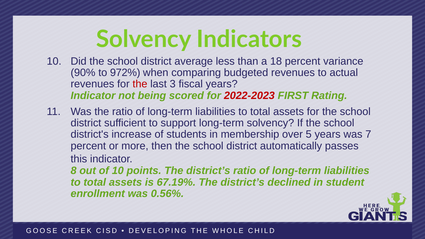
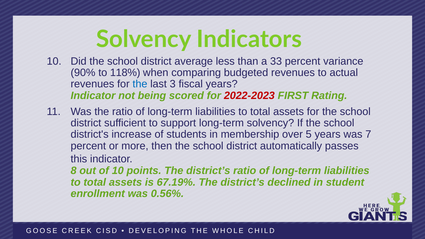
18: 18 -> 33
972%: 972% -> 118%
the at (140, 84) colour: red -> blue
